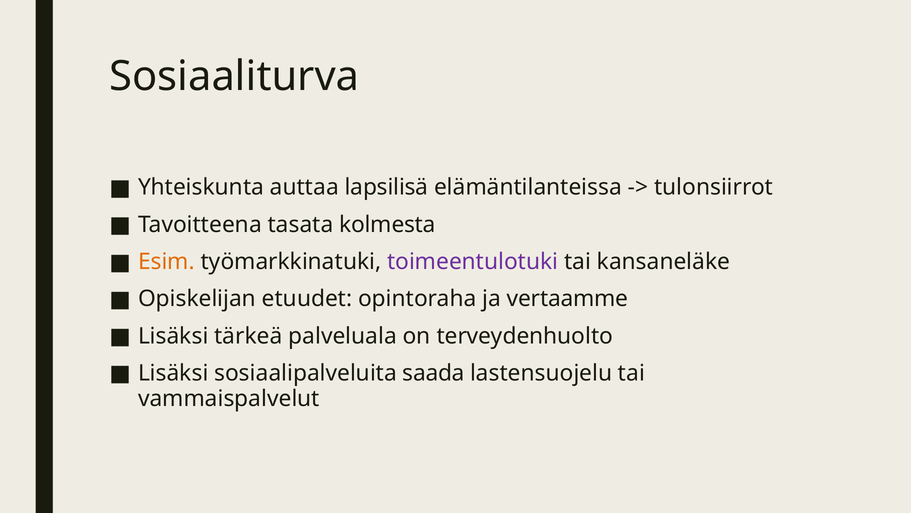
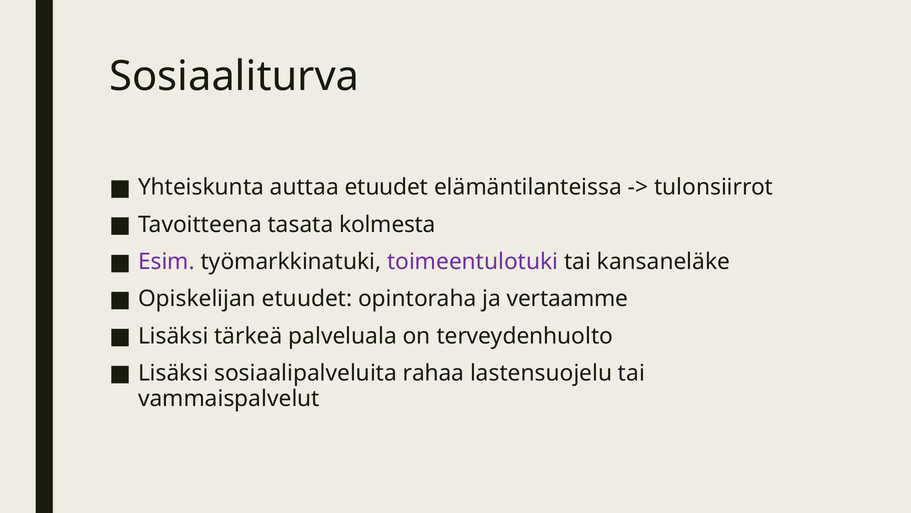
auttaa lapsilisä: lapsilisä -> etuudet
Esim colour: orange -> purple
saada: saada -> rahaa
